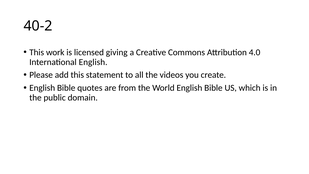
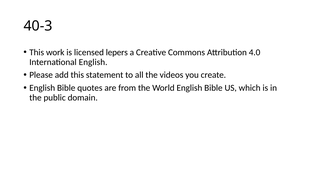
40-2: 40-2 -> 40-3
giving: giving -> lepers
